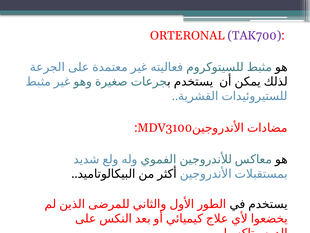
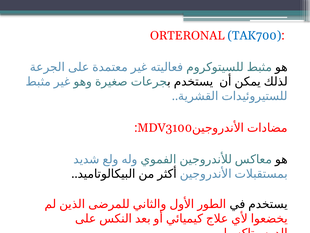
TAK700 colour: purple -> blue
